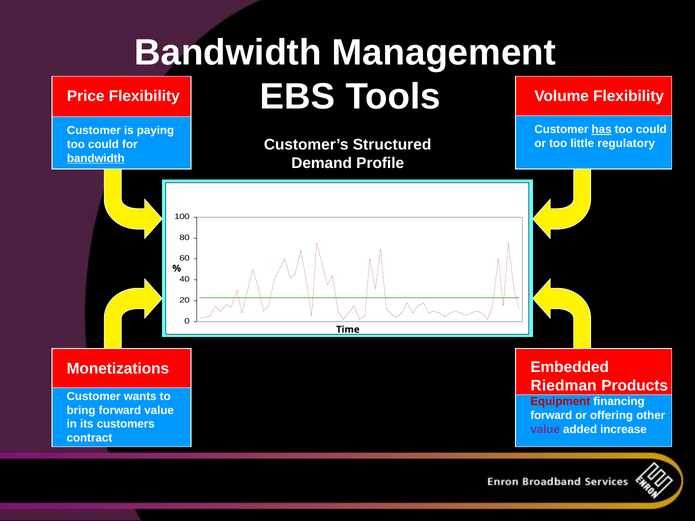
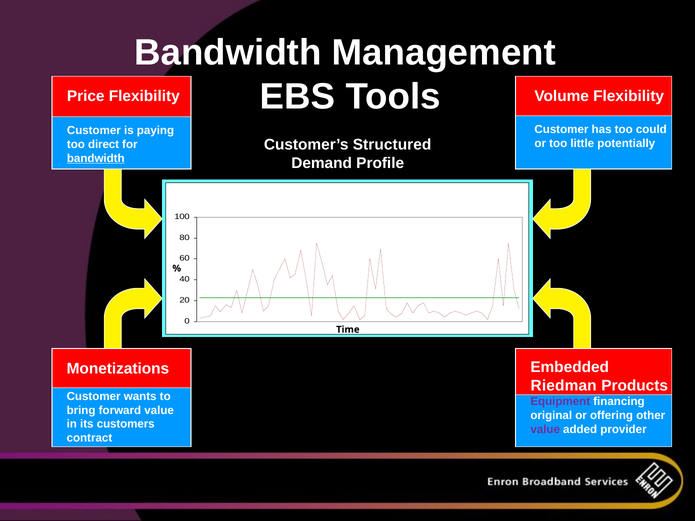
has underline: present -> none
regulatory: regulatory -> potentially
could at (103, 144): could -> direct
Equipment colour: red -> purple
forward at (551, 416): forward -> original
increase: increase -> provider
